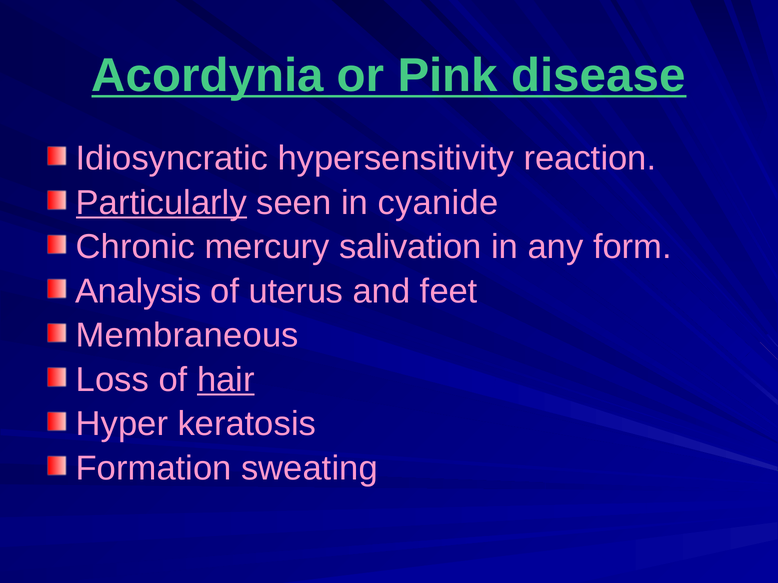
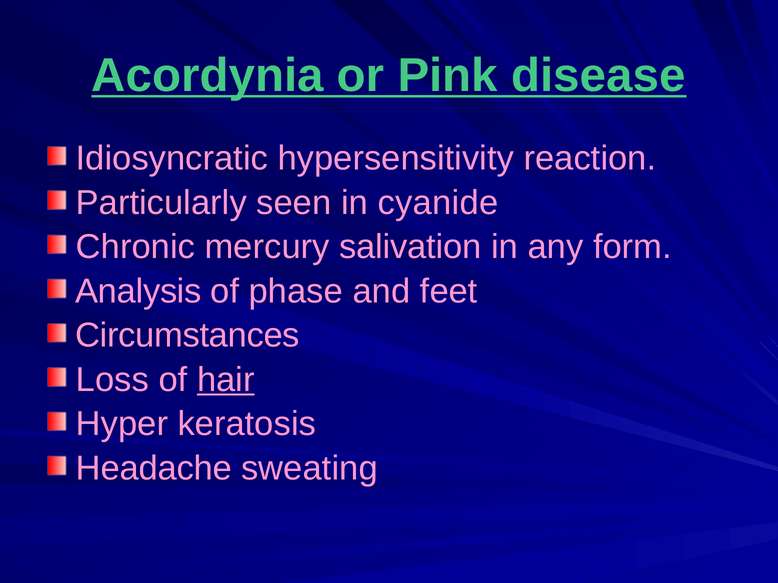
Particularly underline: present -> none
uterus: uterus -> phase
Membraneous: Membraneous -> Circumstances
Formation: Formation -> Headache
